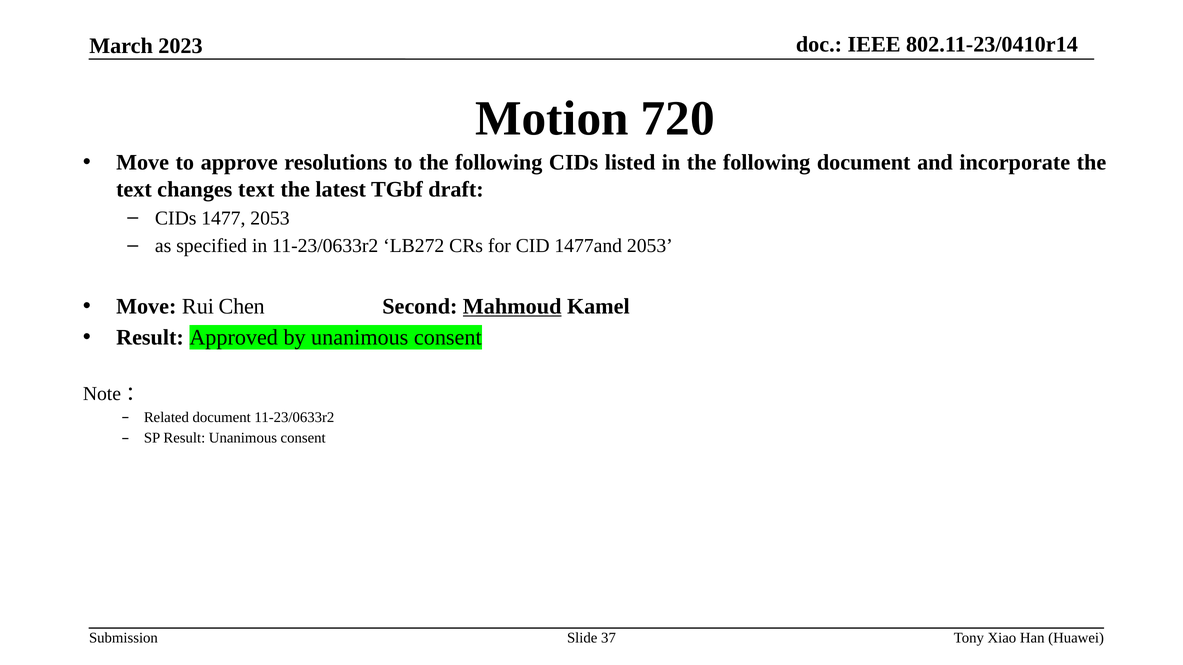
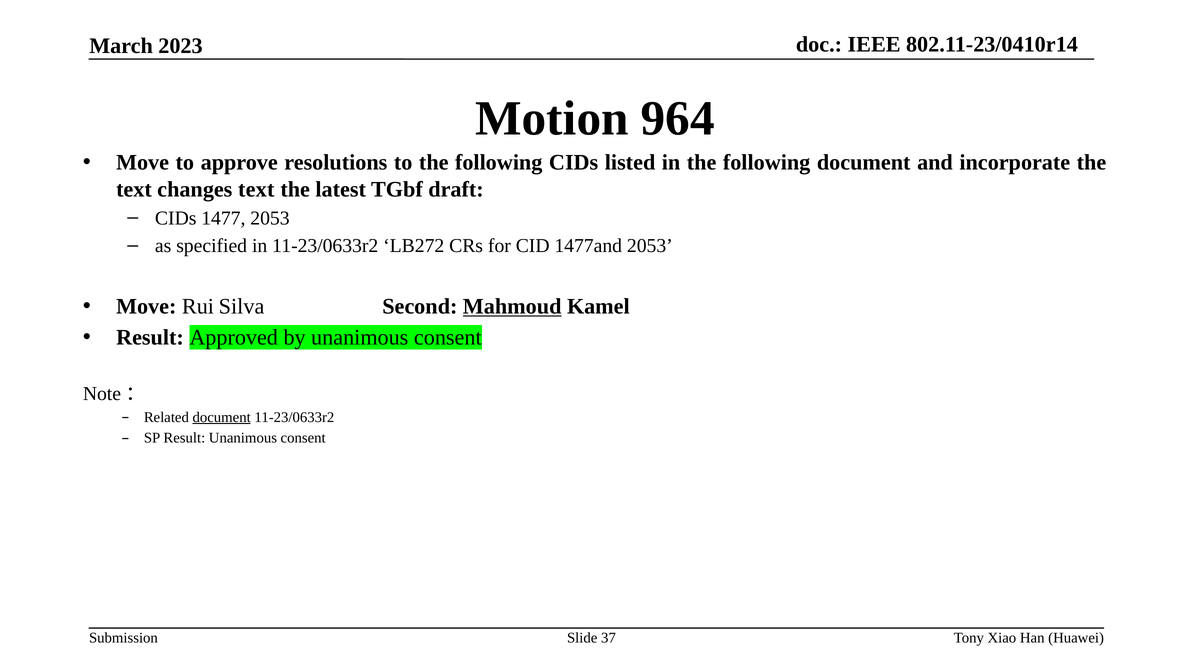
720: 720 -> 964
Chen: Chen -> Silva
document at (222, 418) underline: none -> present
